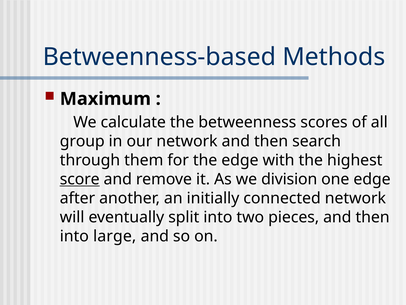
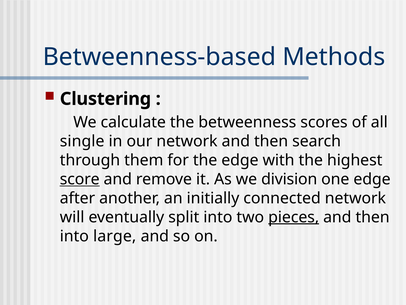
Maximum: Maximum -> Clustering
group: group -> single
pieces underline: none -> present
